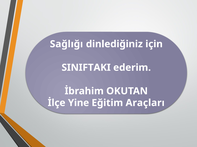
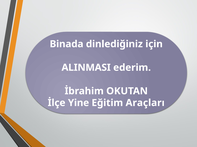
Sağlığı: Sağlığı -> Binada
SINIFTAKI: SINIFTAKI -> ALINMASI
